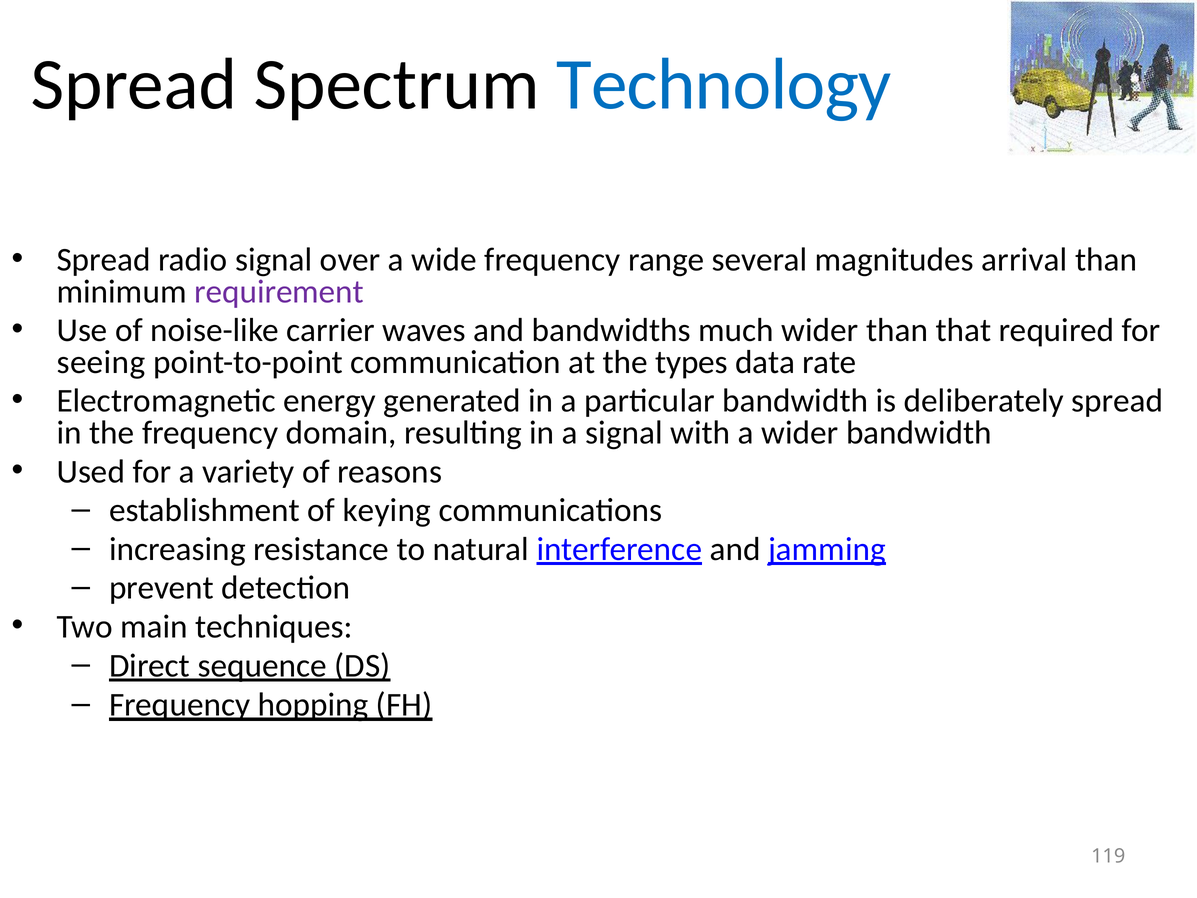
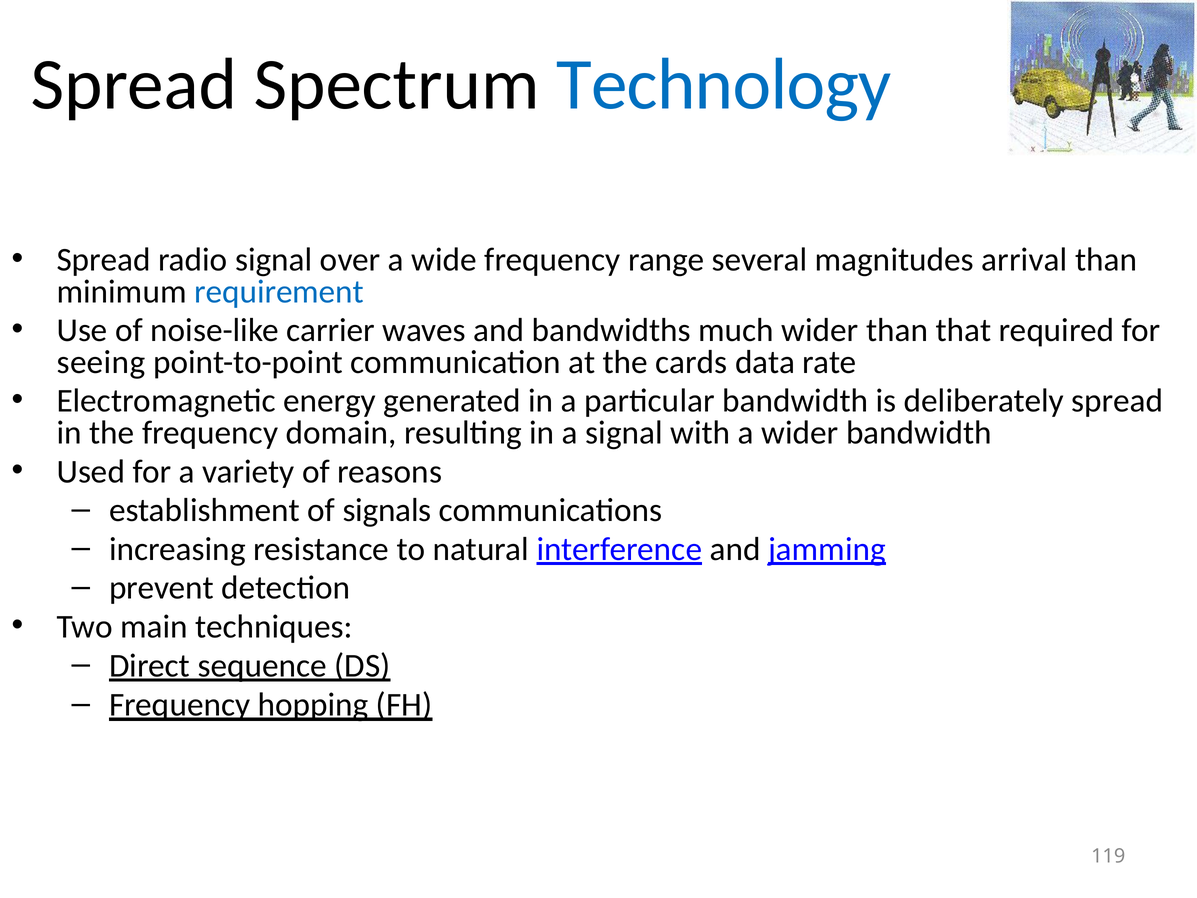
requirement colour: purple -> blue
types: types -> cards
keying: keying -> signals
